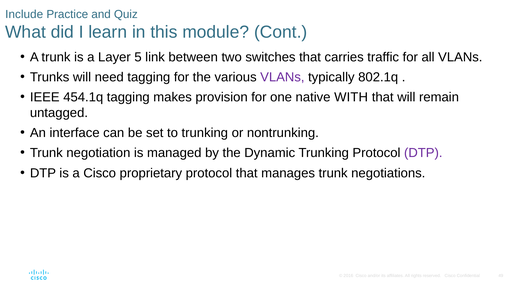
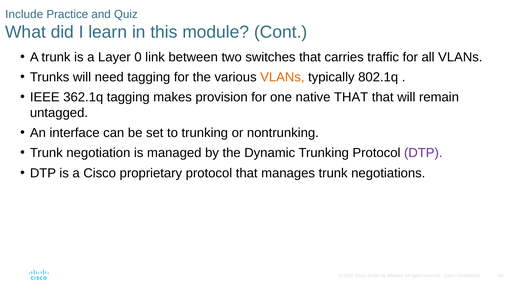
5: 5 -> 0
VLANs at (282, 77) colour: purple -> orange
454.1q: 454.1q -> 362.1q
native WITH: WITH -> THAT
